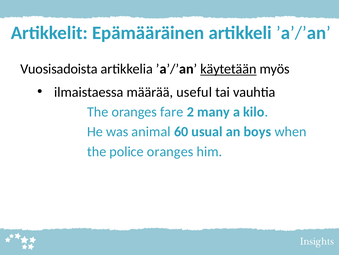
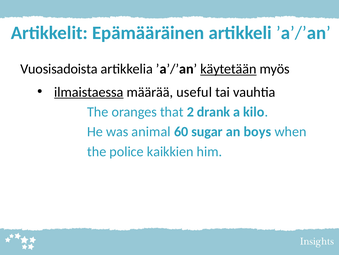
ilmaistaessa underline: none -> present
fare: fare -> that
many: many -> drank
usual: usual -> sugar
police oranges: oranges -> kaikkien
